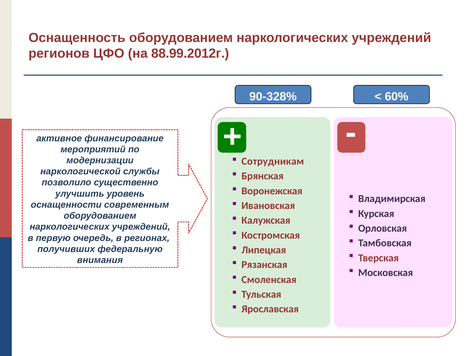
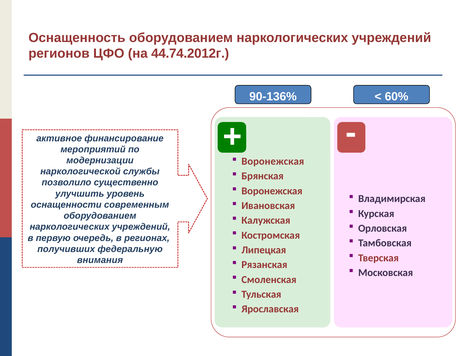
88.99.2012г: 88.99.2012г -> 44.74.2012г
90-328%: 90-328% -> 90-136%
Сотрудникам at (273, 161): Сотрудникам -> Воронежская
